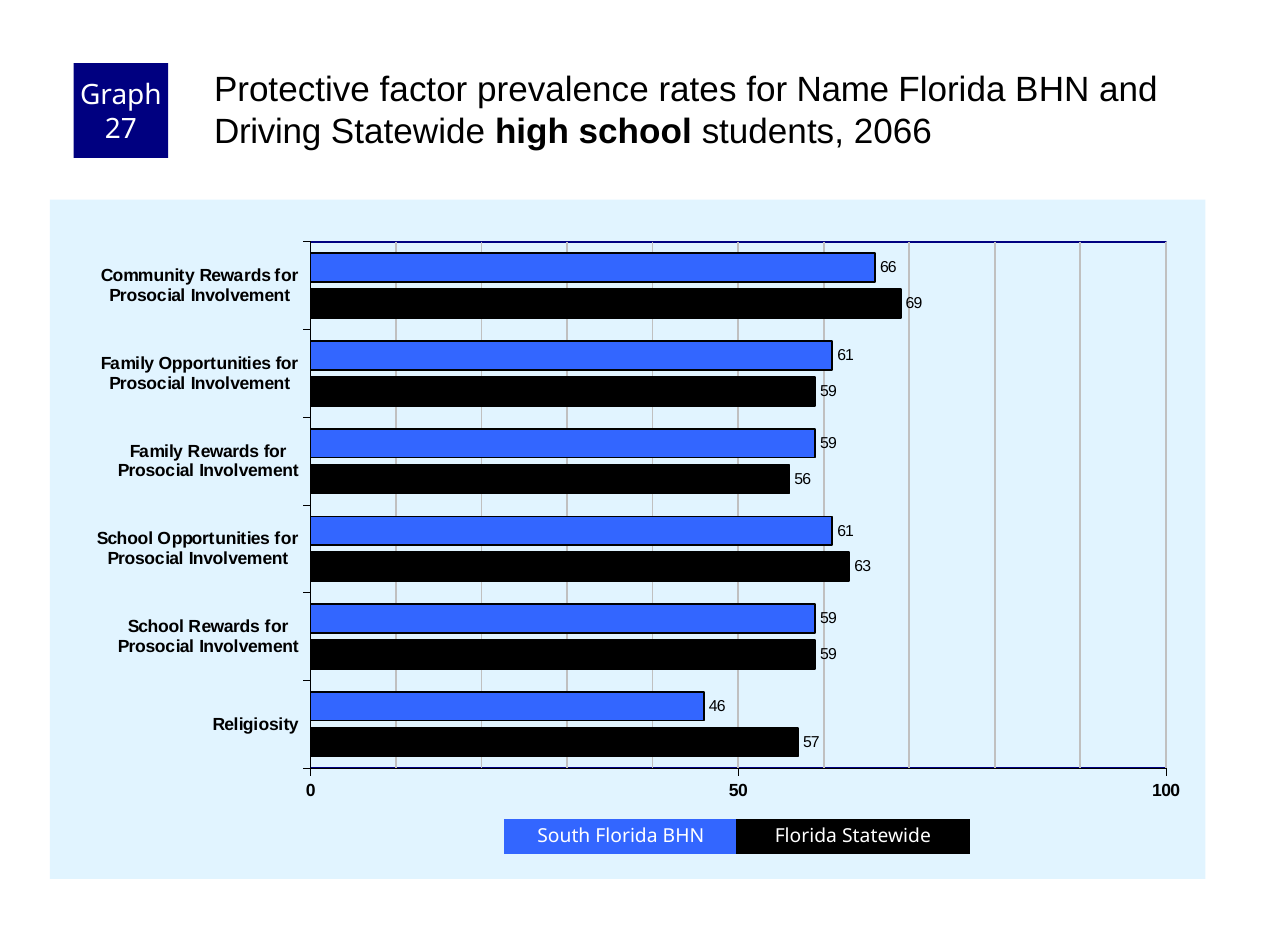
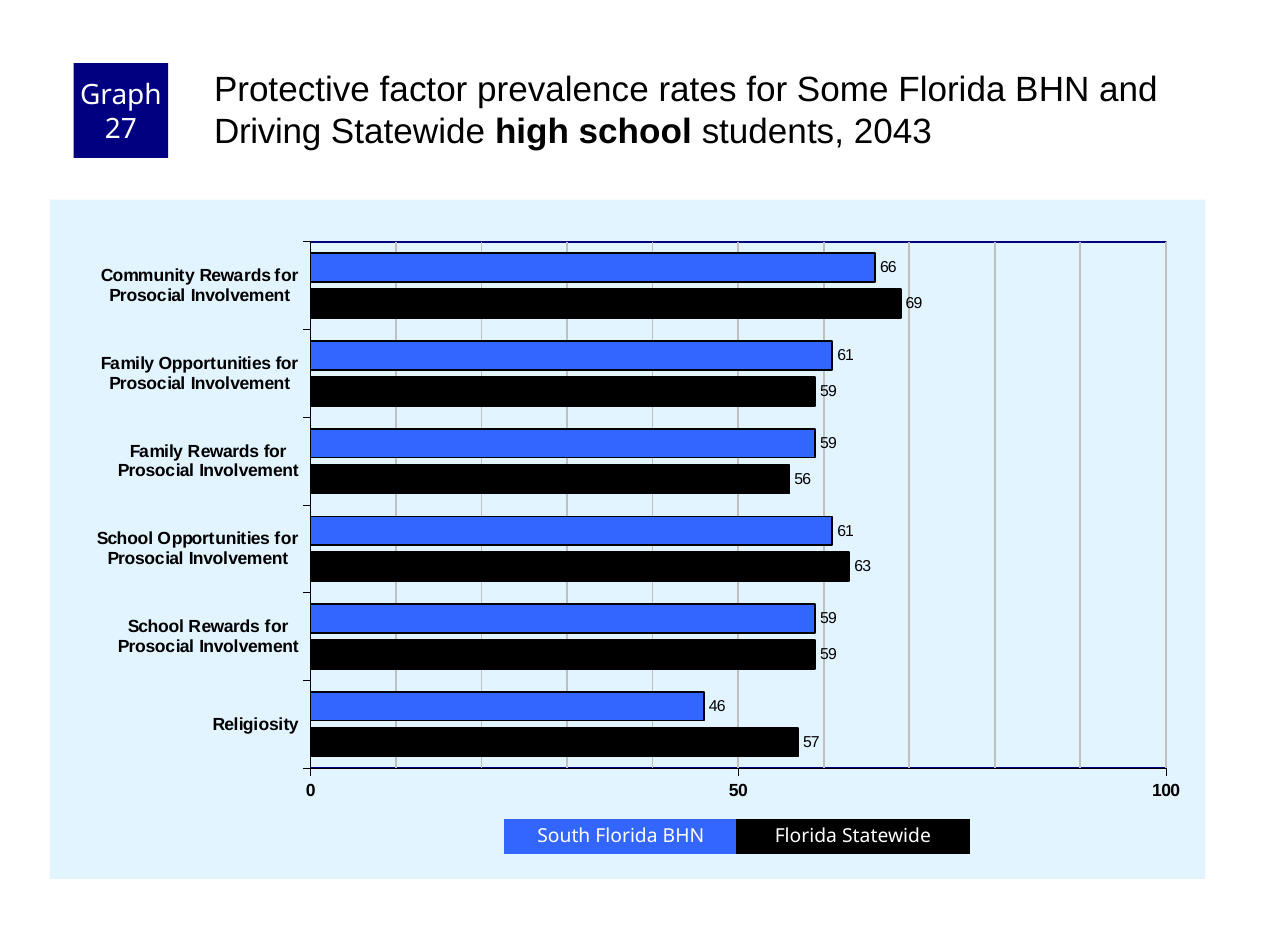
Name: Name -> Some
2066: 2066 -> 2043
